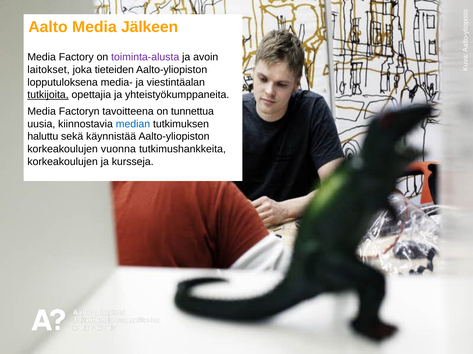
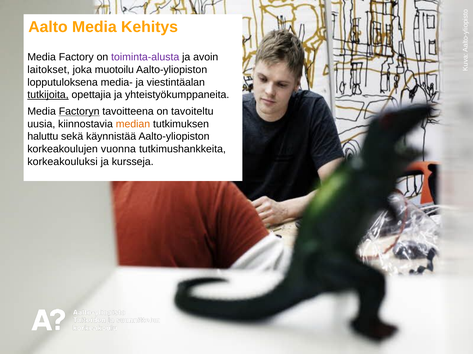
Jälkeen: Jälkeen -> Kehitys
tieteiden: tieteiden -> muotoilu
Factoryn underline: none -> present
tunnettua: tunnettua -> tavoiteltu
median colour: blue -> orange
korkeakoulujen at (63, 162): korkeakoulujen -> korkeakouluksi
